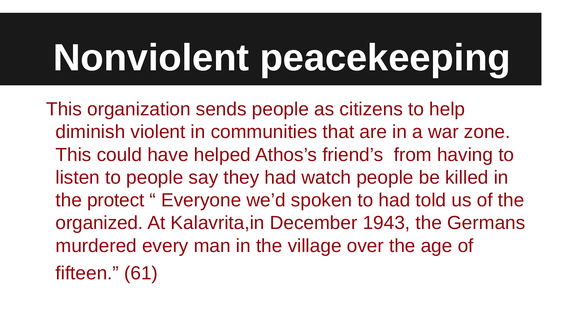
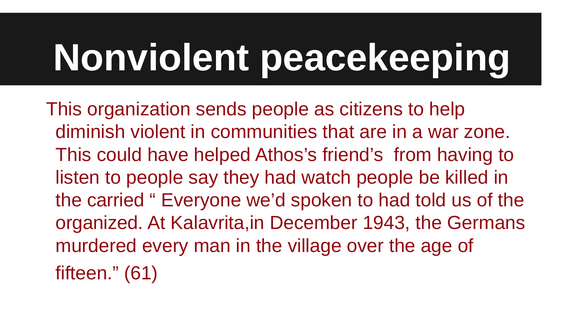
protect: protect -> carried
